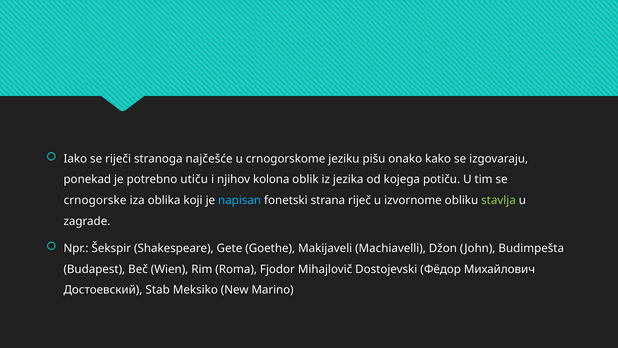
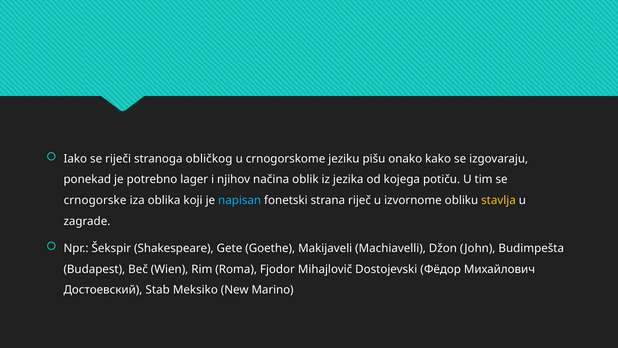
najčešće: najčešće -> obličkog
utiču: utiču -> lager
kolona: kolona -> načina
stavlja colour: light green -> yellow
